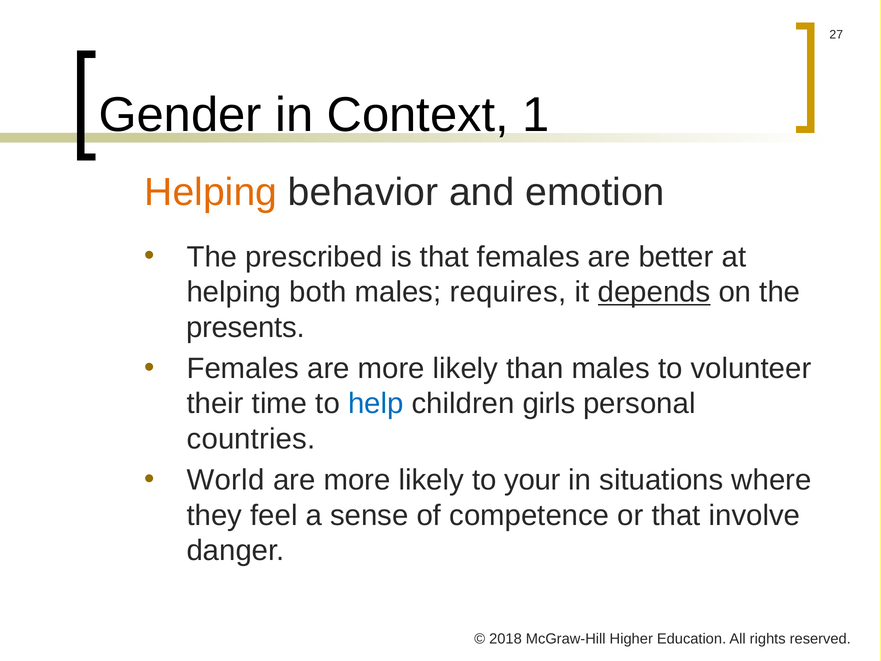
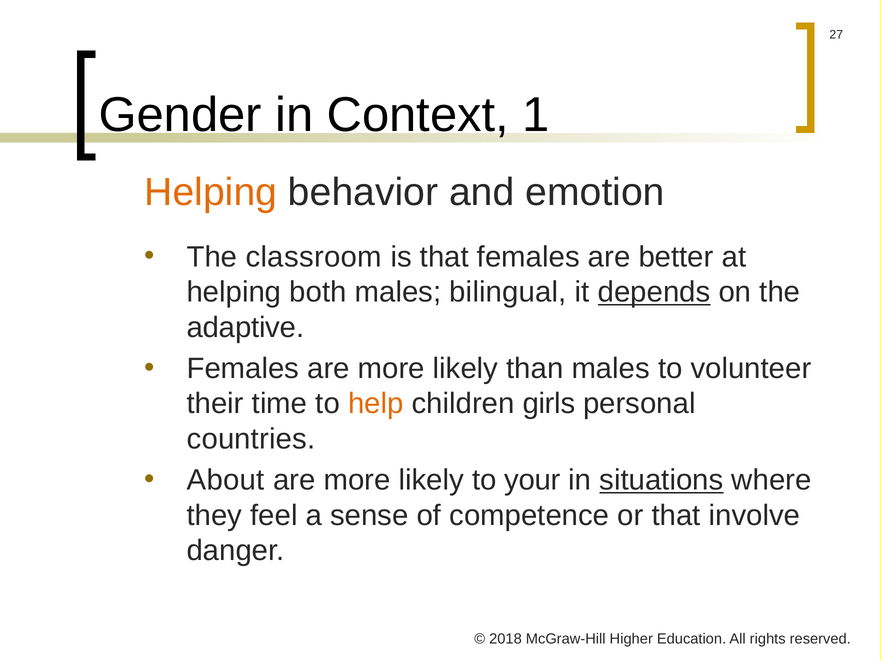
prescribed: prescribed -> classroom
requires: requires -> bilingual
presents: presents -> adaptive
help colour: blue -> orange
World: World -> About
situations underline: none -> present
